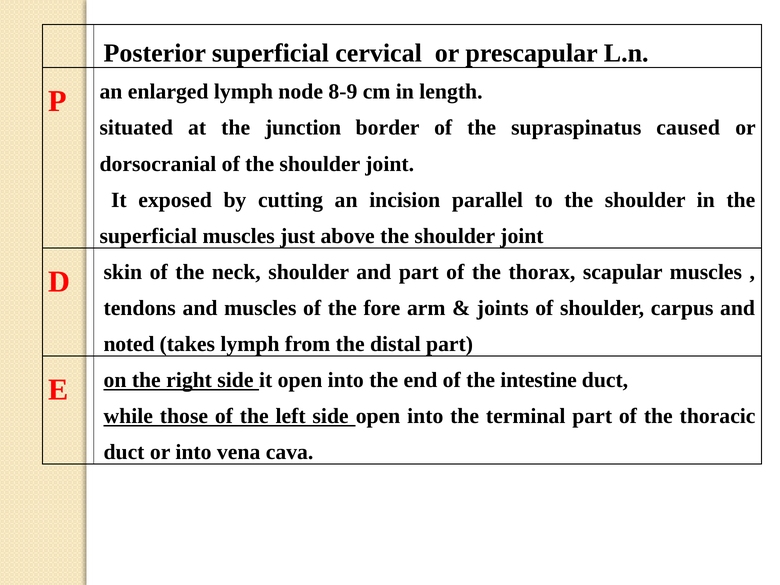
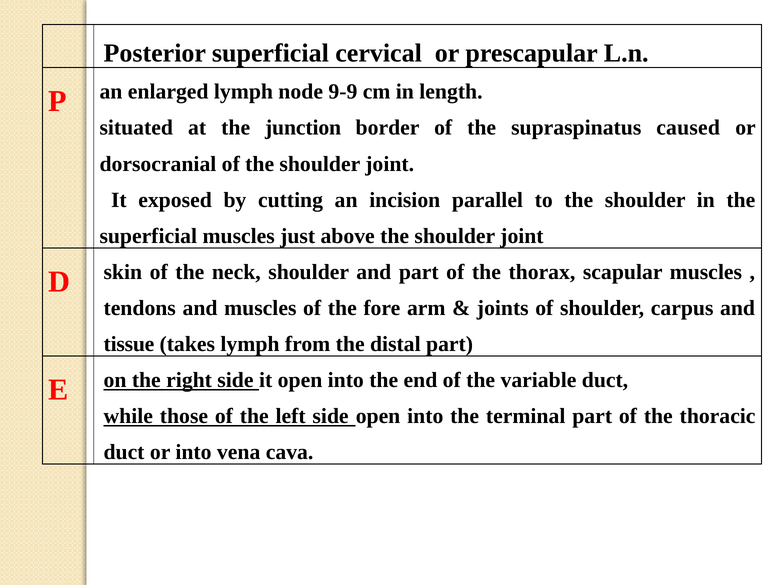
8-9: 8-9 -> 9-9
noted: noted -> tissue
intestine: intestine -> variable
